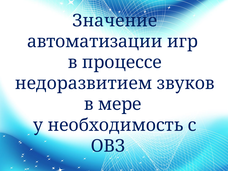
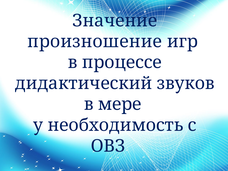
автоматизации: автоматизации -> произношение
недоразвитием: недоразвитием -> дидактический
